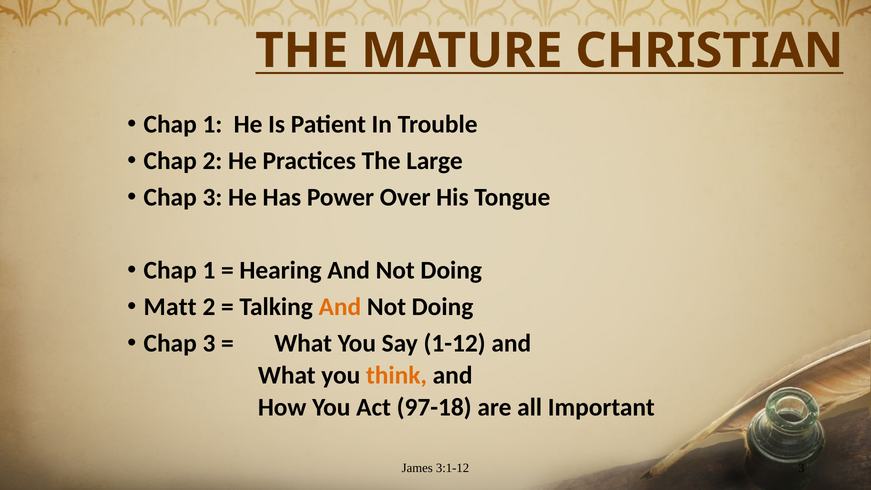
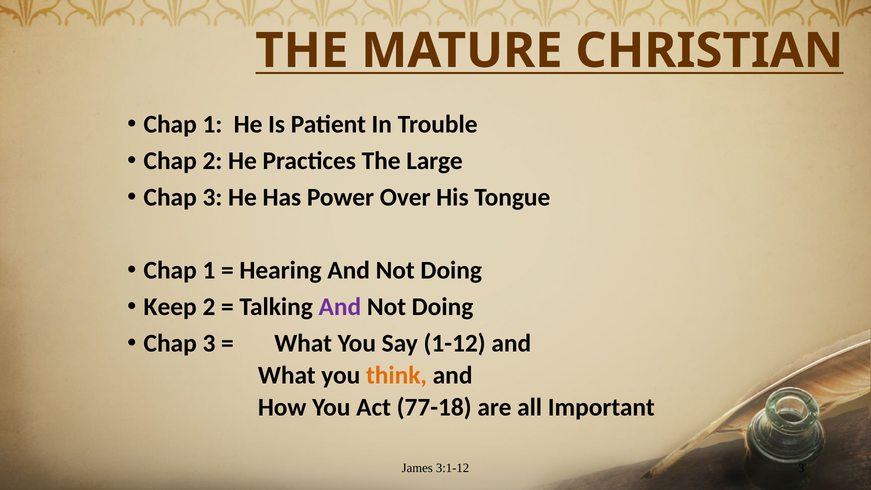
Matt: Matt -> Keep
And at (340, 307) colour: orange -> purple
97-18: 97-18 -> 77-18
